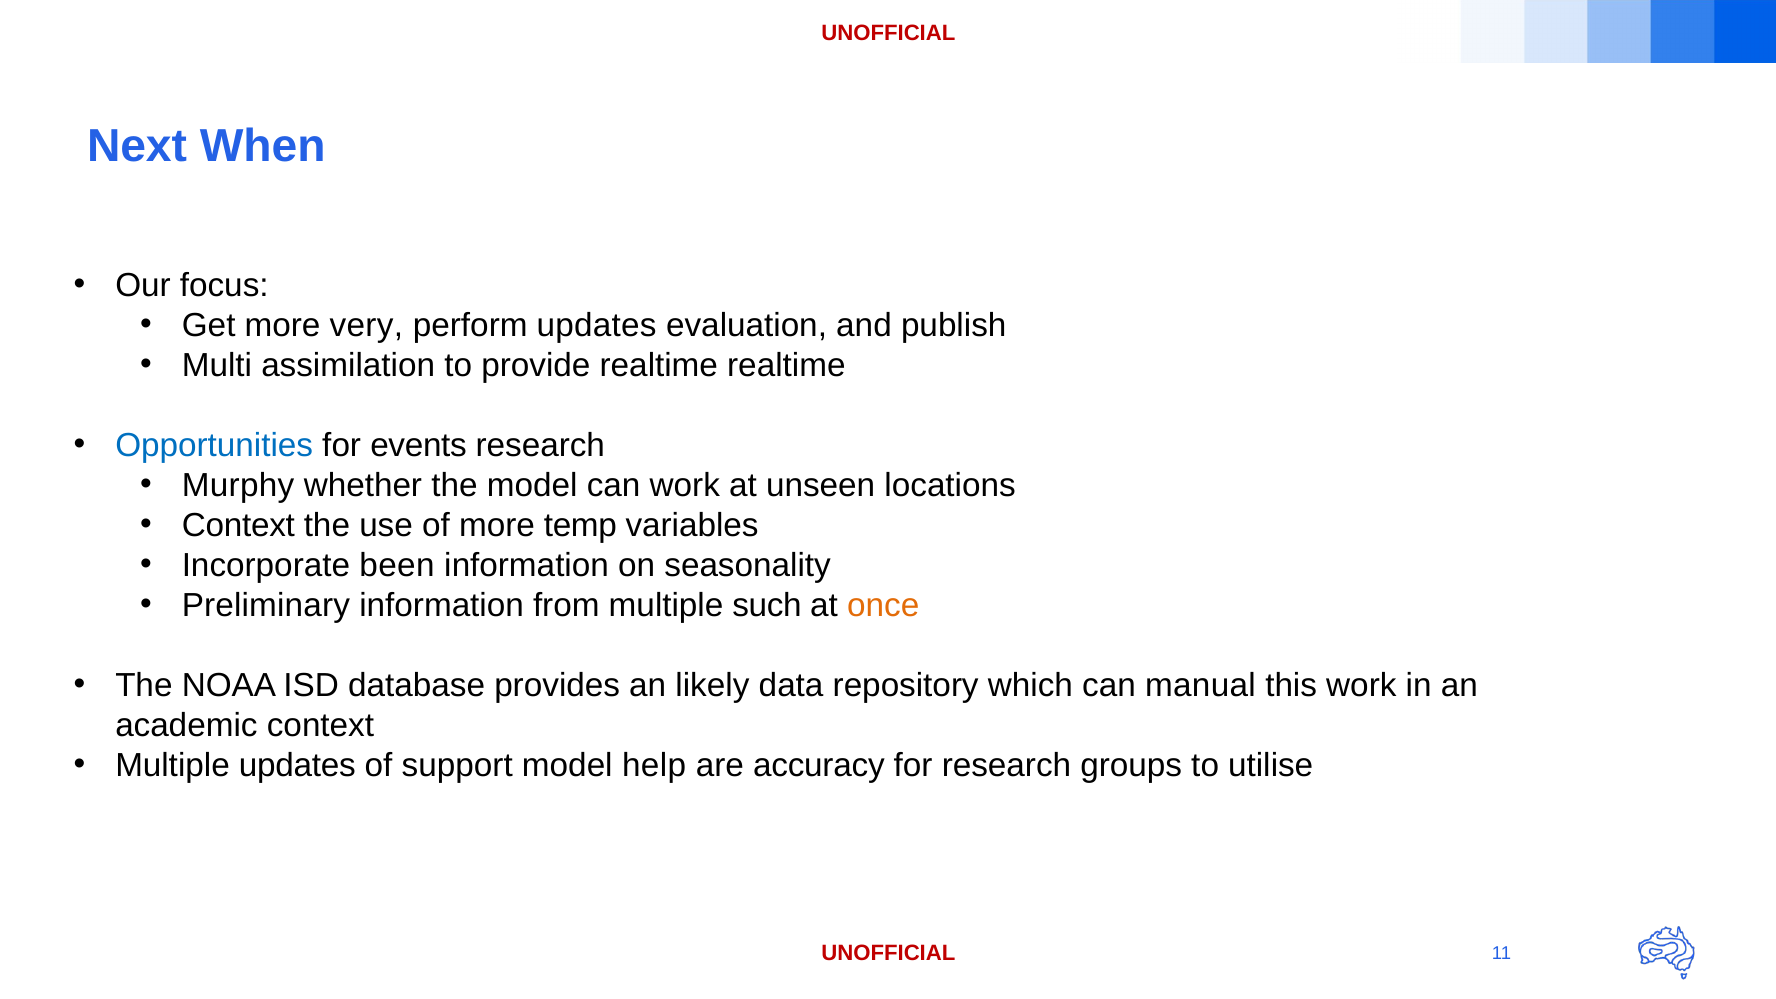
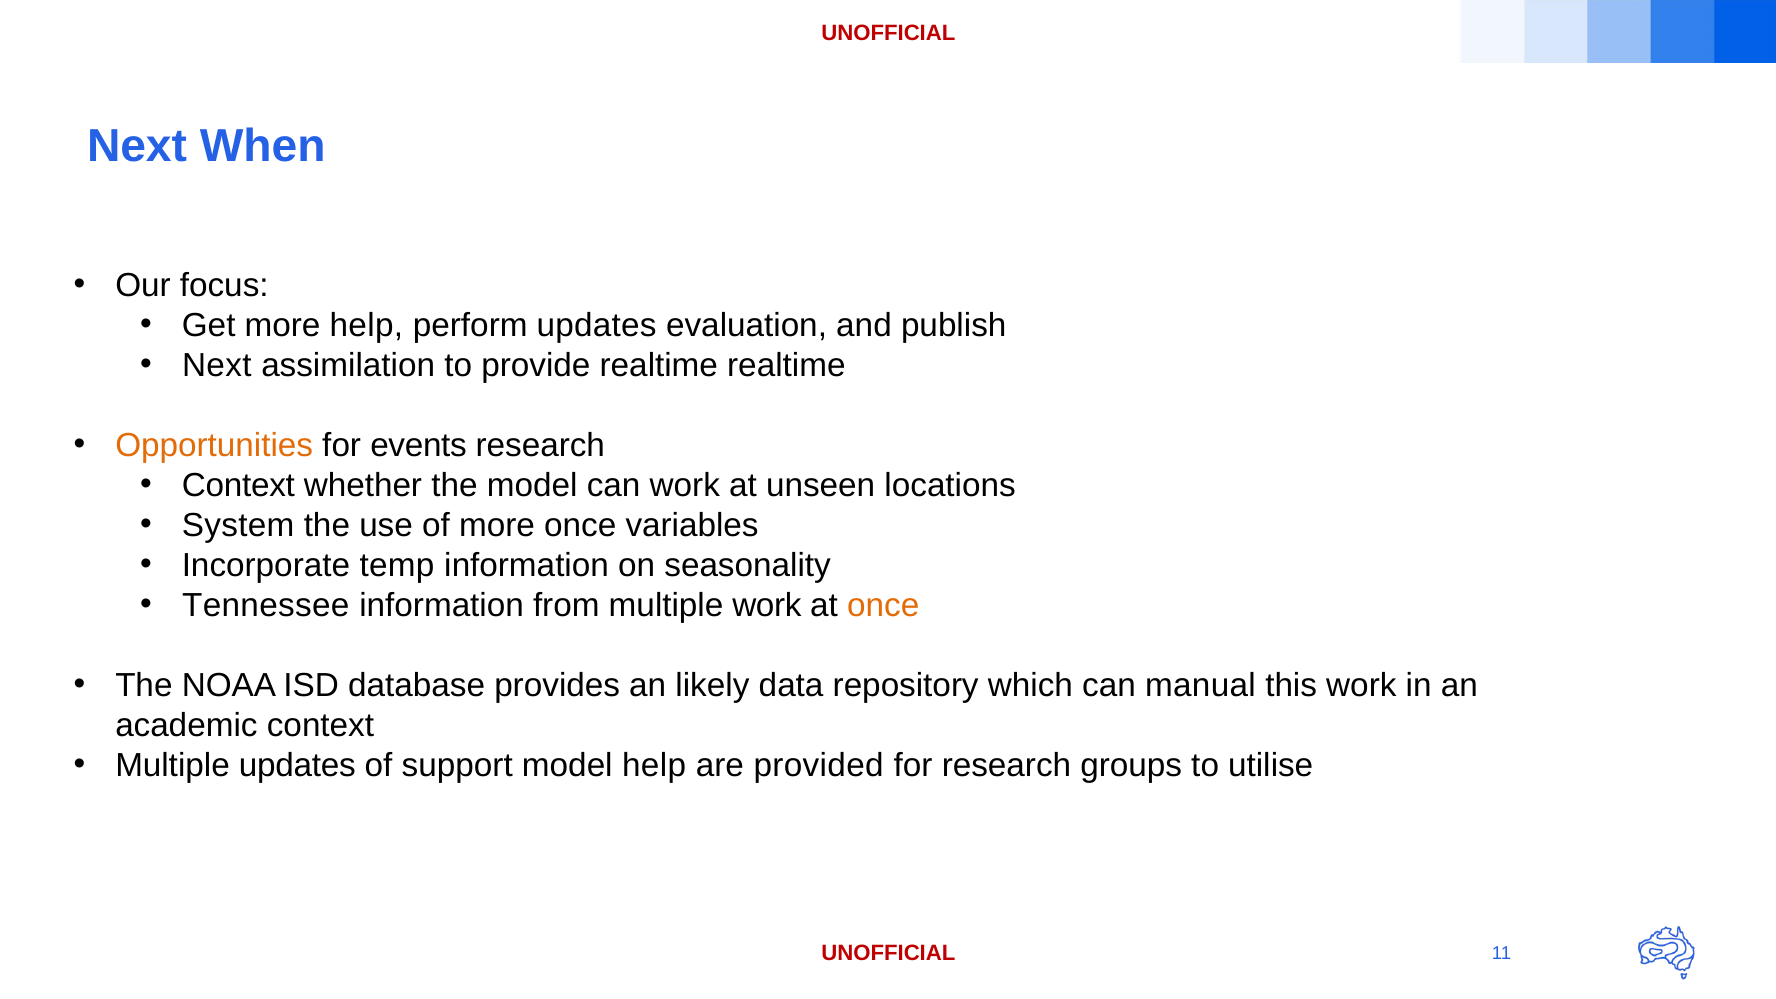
more very: very -> help
Multi at (217, 366): Multi -> Next
Opportunities colour: blue -> orange
Murphy at (238, 486): Murphy -> Context
Context at (238, 526): Context -> System
more temp: temp -> once
been: been -> temp
Preliminary: Preliminary -> Tennessee
multiple such: such -> work
accuracy: accuracy -> provided
